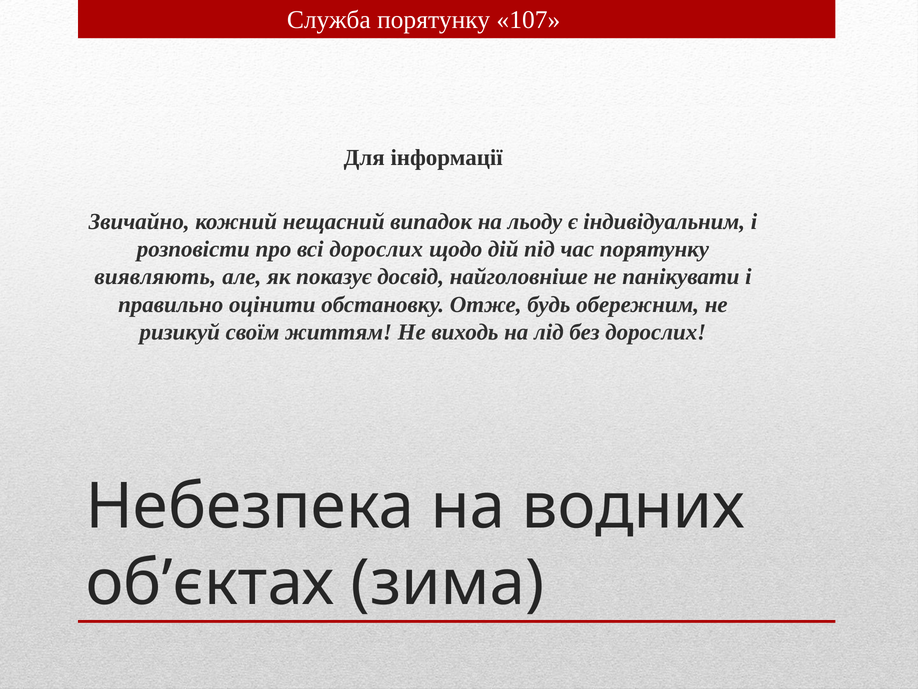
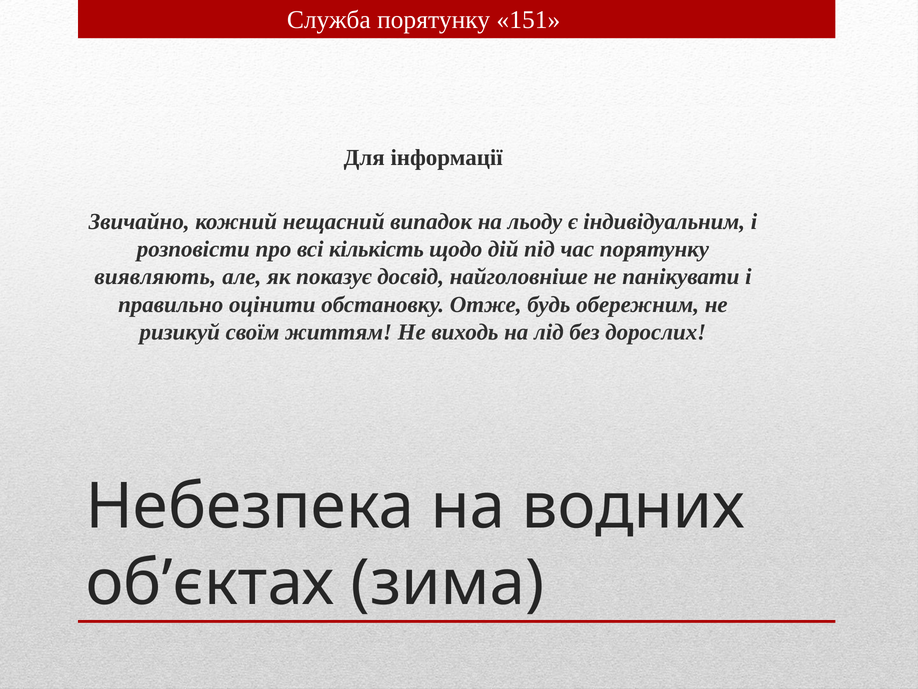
107: 107 -> 151
всі дорослих: дорослих -> кількість
